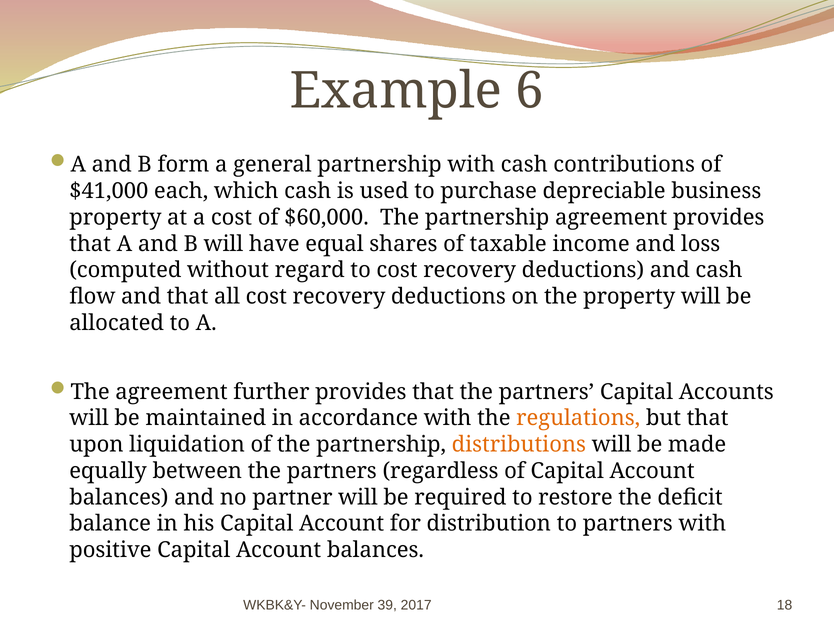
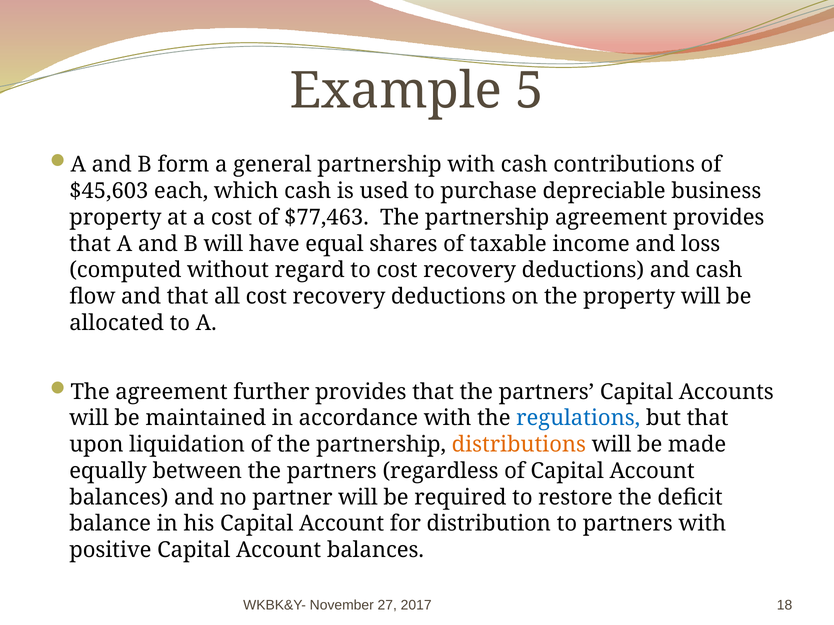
6: 6 -> 5
$41,000: $41,000 -> $45,603
$60,000: $60,000 -> $77,463
regulations colour: orange -> blue
39: 39 -> 27
